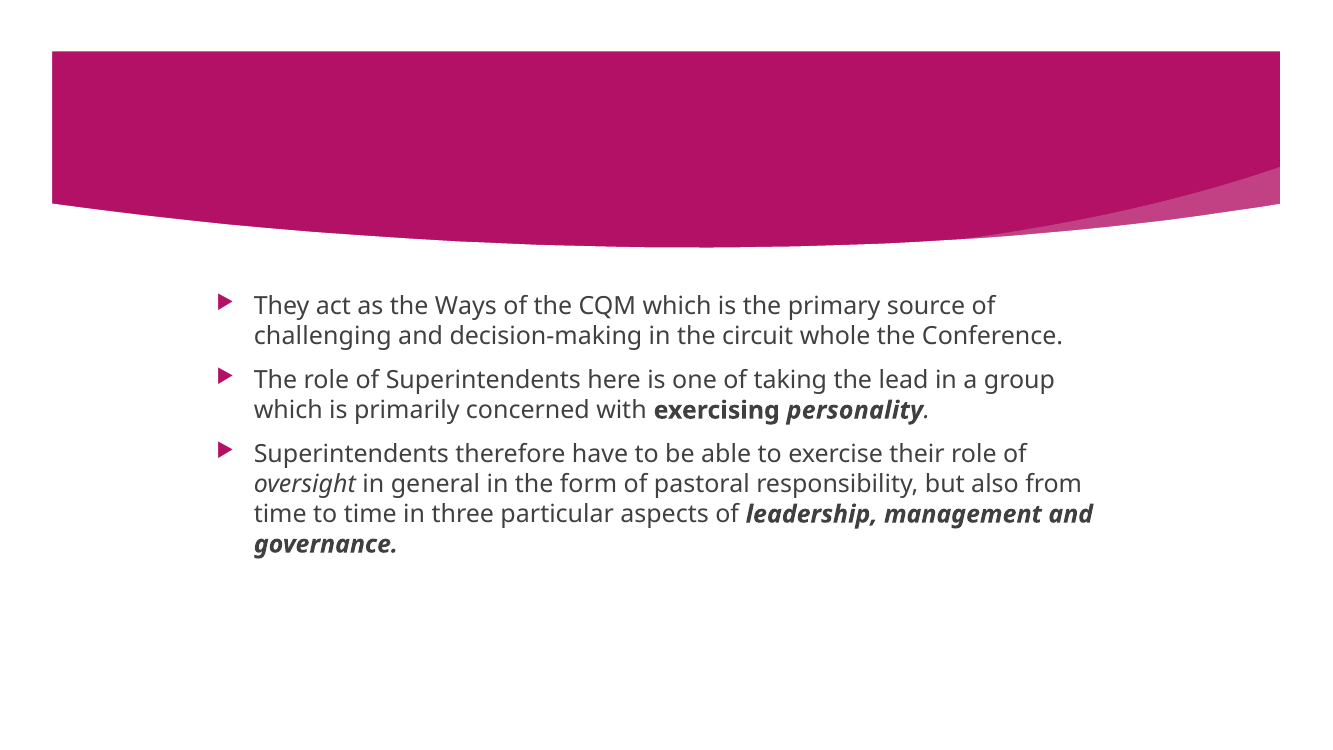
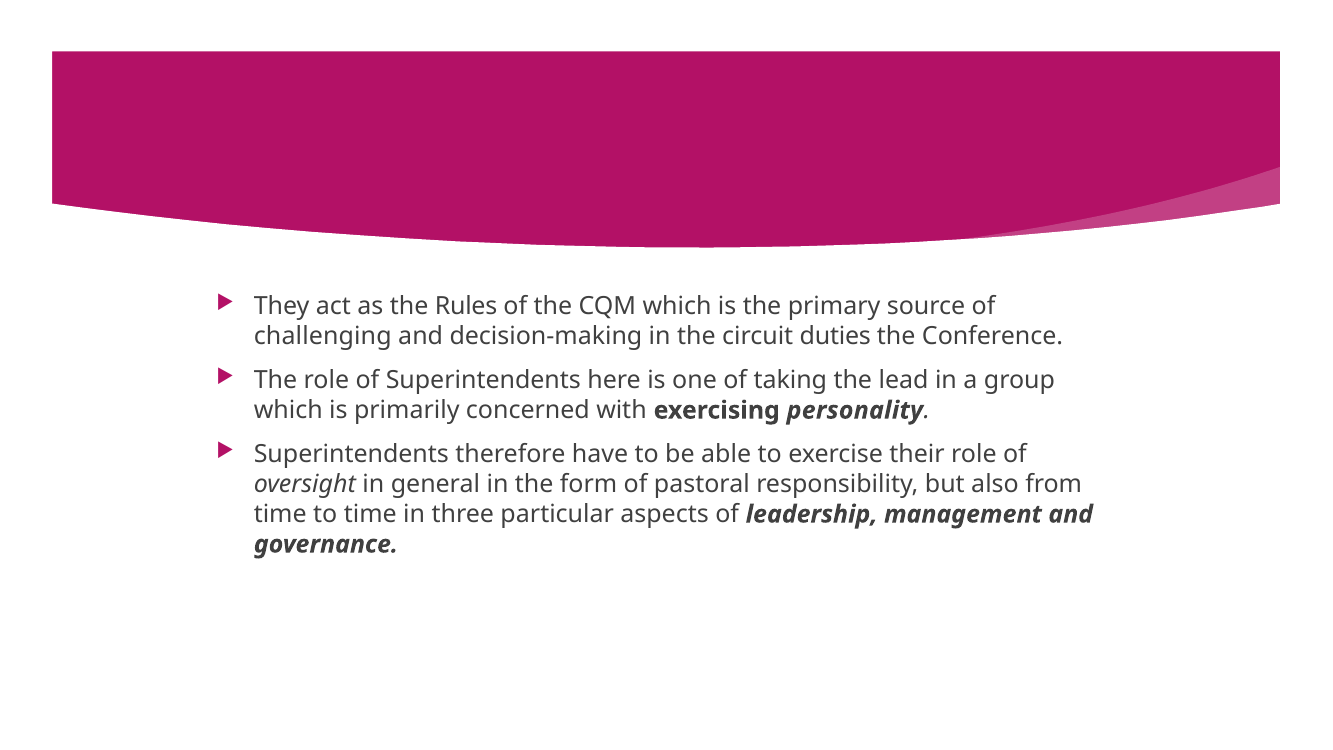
Ways: Ways -> Rules
whole: whole -> duties
